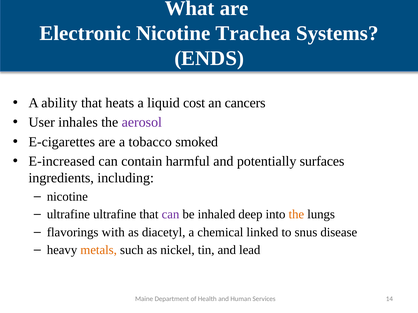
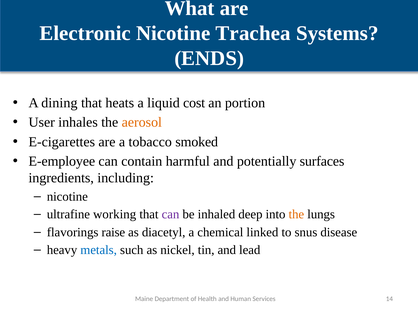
ability: ability -> dining
cancers: cancers -> portion
aerosol colour: purple -> orange
E-increased: E-increased -> E-employee
ultrafine ultrafine: ultrafine -> working
with: with -> raise
metals colour: orange -> blue
